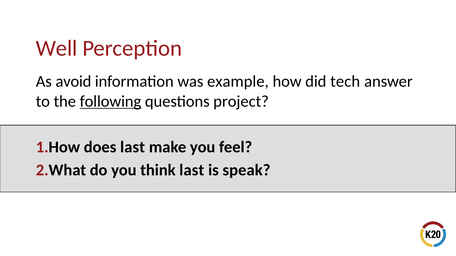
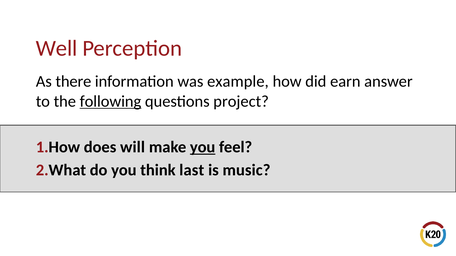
avoid: avoid -> there
tech: tech -> earn
does last: last -> will
you at (203, 147) underline: none -> present
speak: speak -> music
